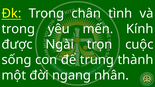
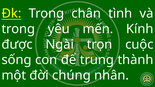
ngang: ngang -> chúng
